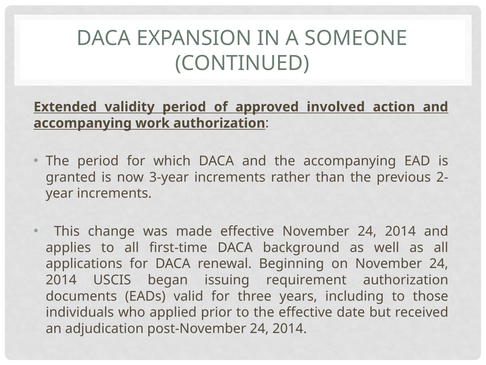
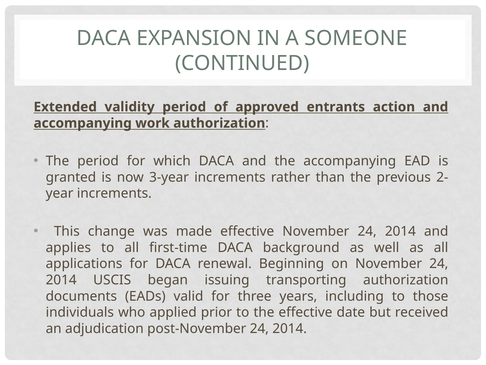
involved: involved -> entrants
requirement: requirement -> transporting
